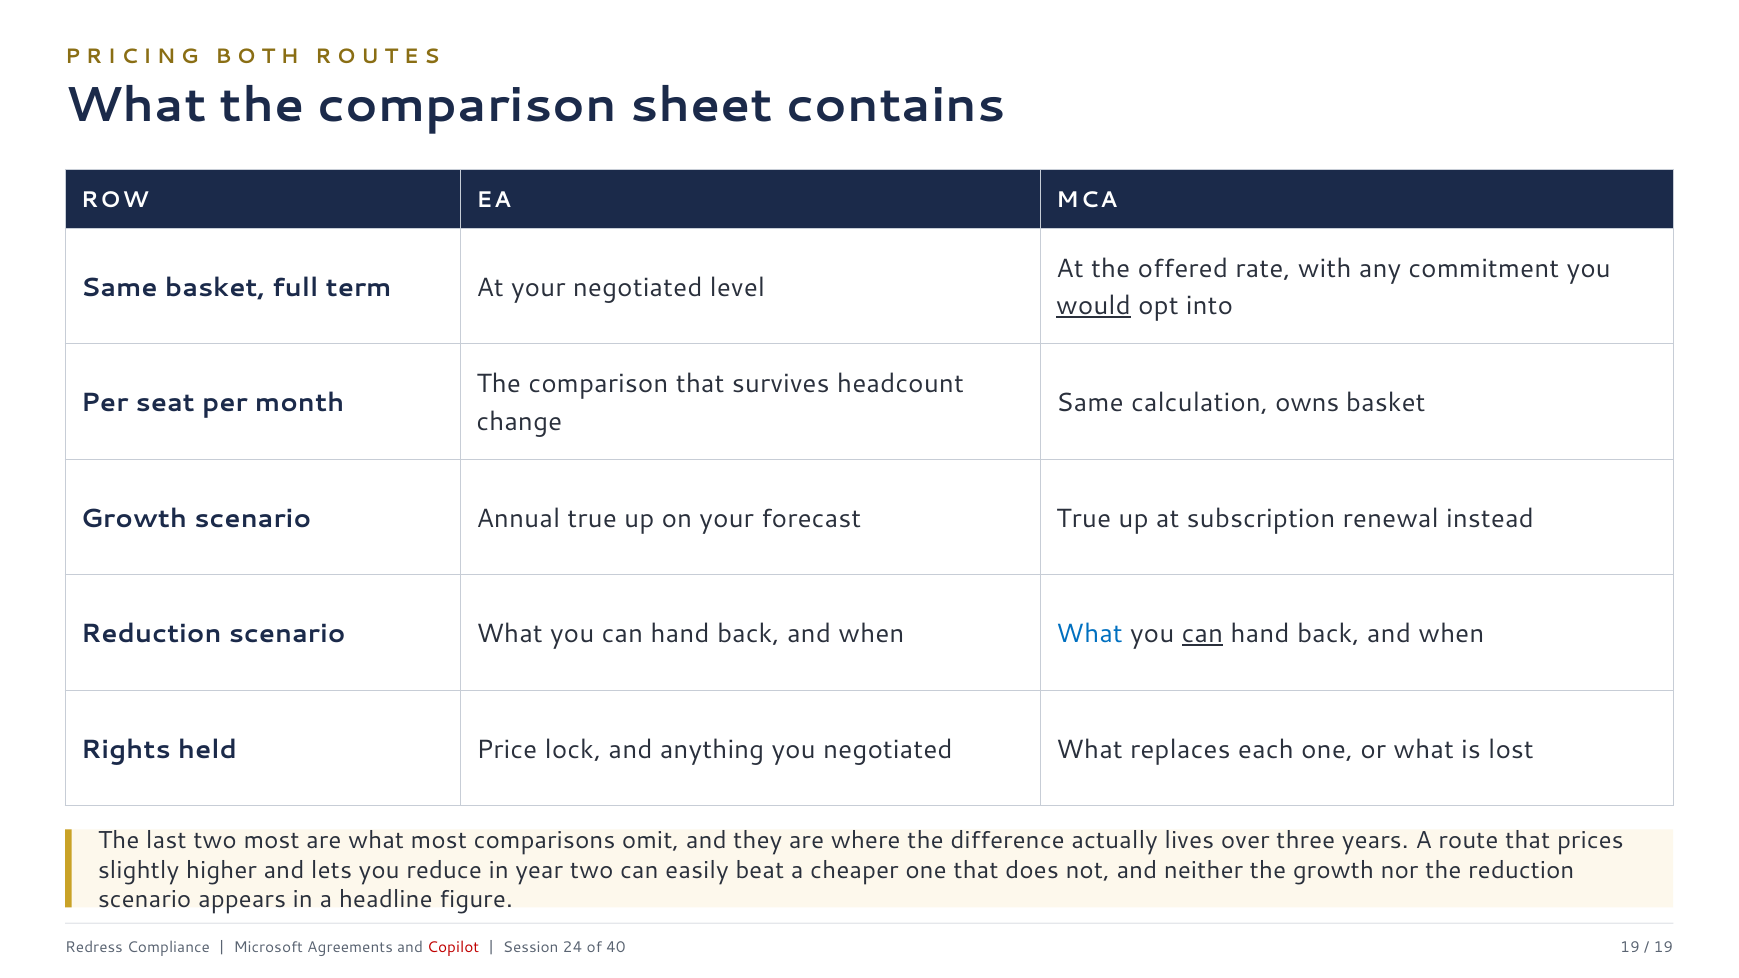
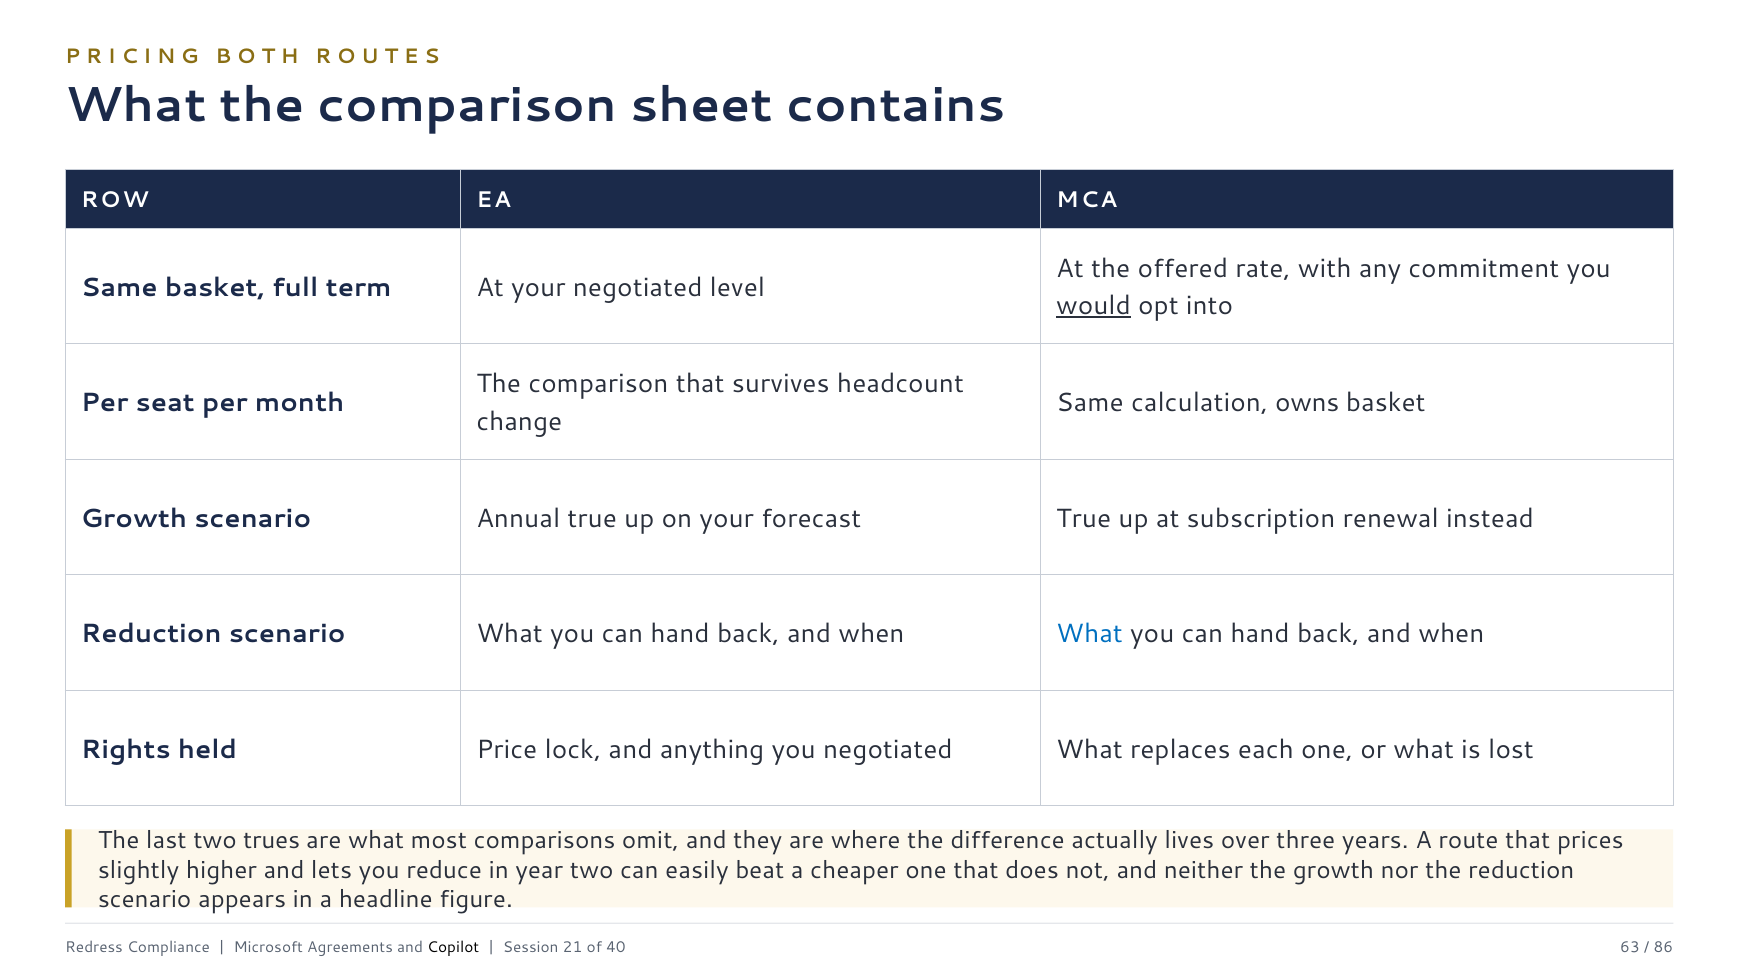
can at (1202, 634) underline: present -> none
two most: most -> trues
Copilot colour: red -> black
24: 24 -> 21
40 19: 19 -> 63
19 at (1663, 948): 19 -> 86
